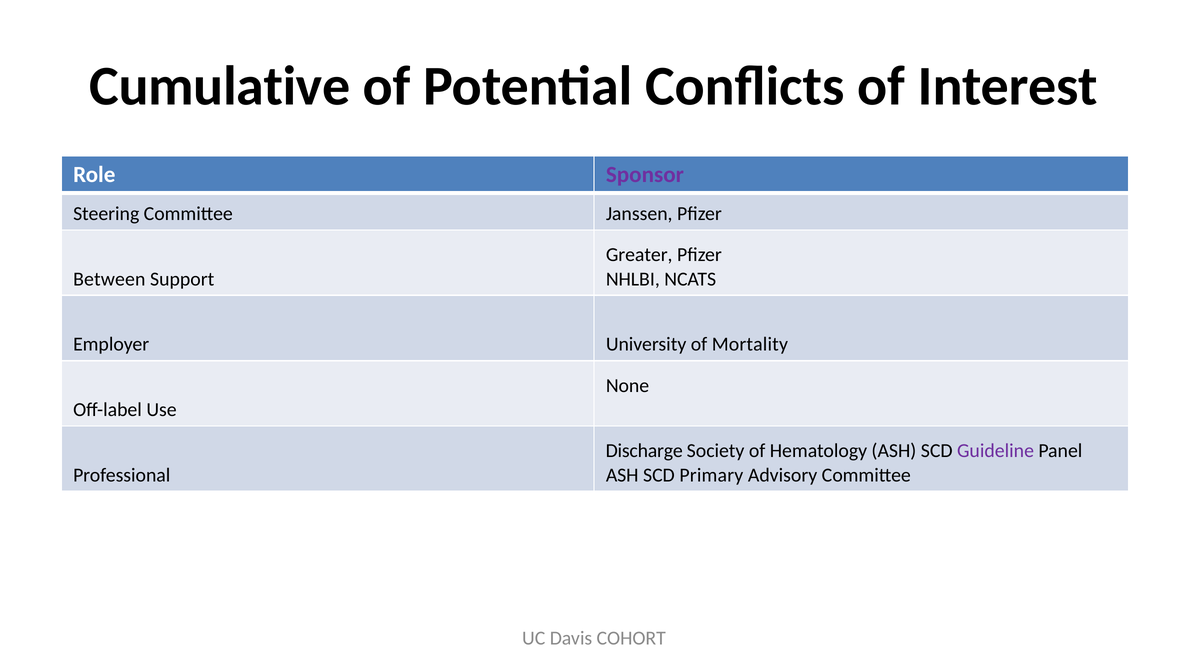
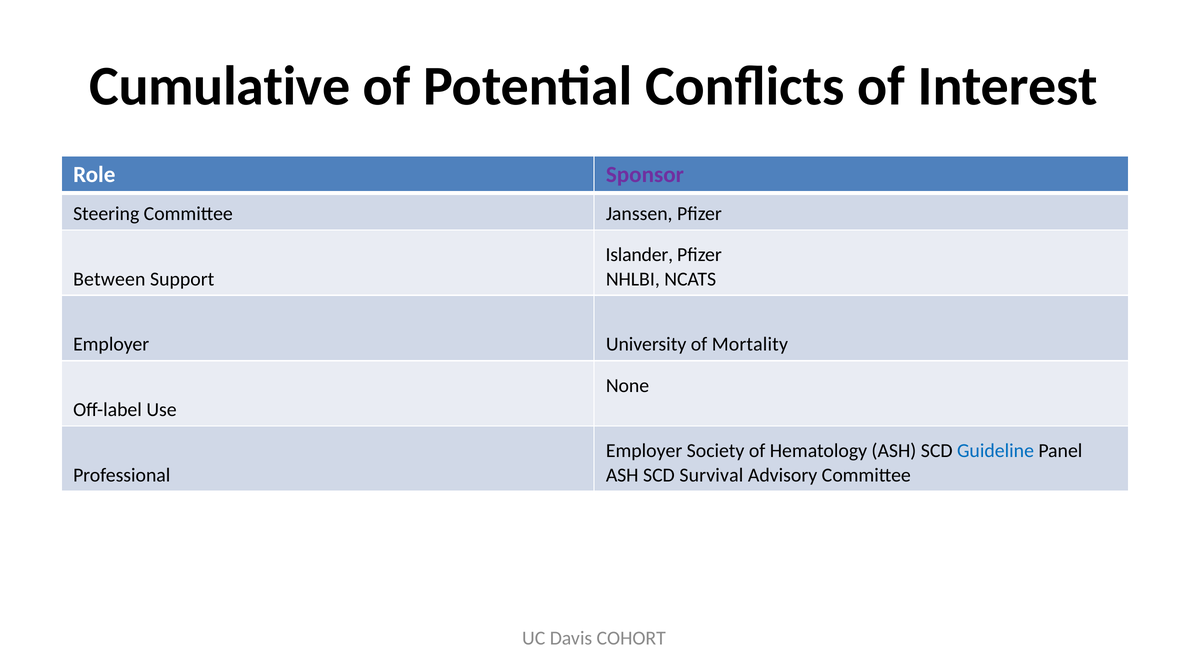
Greater: Greater -> Islander
Discharge at (644, 451): Discharge -> Employer
Guideline colour: purple -> blue
Primary: Primary -> Survival
